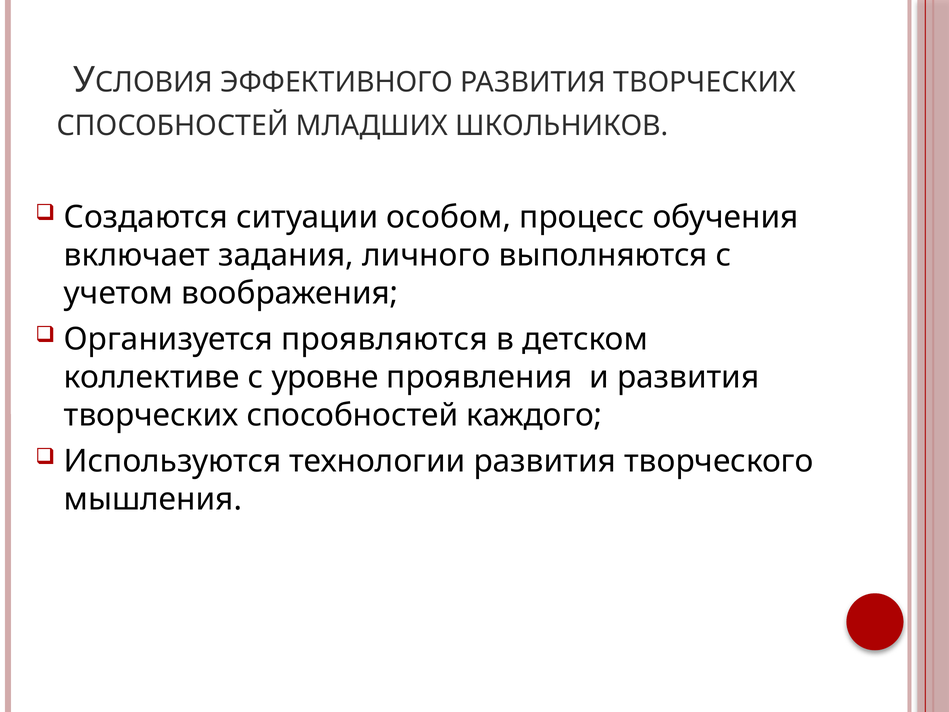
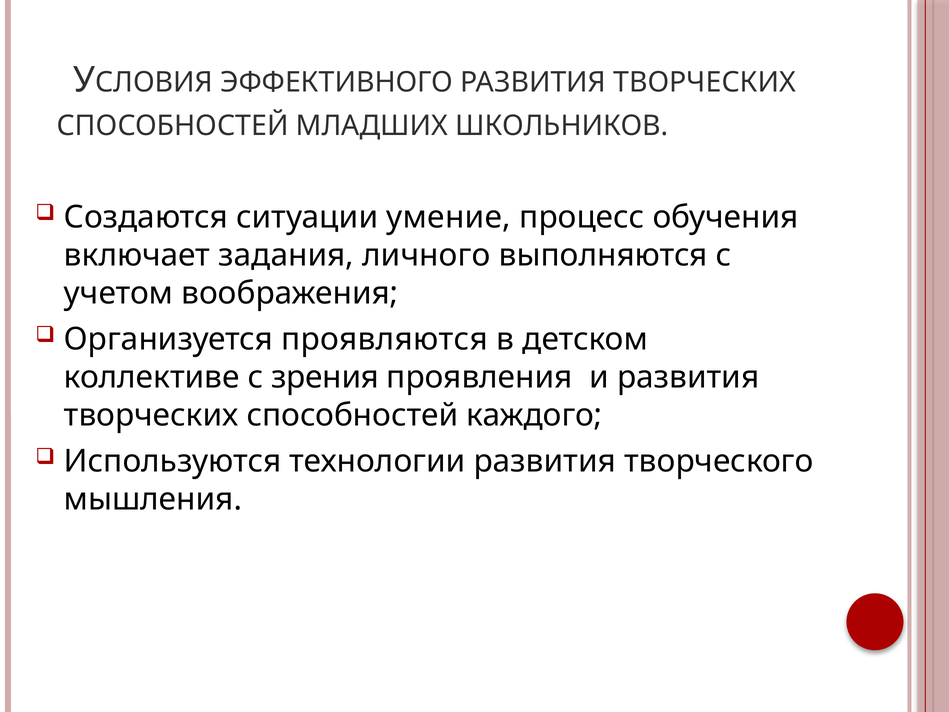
особом: особом -> умение
уровне: уровне -> зрения
